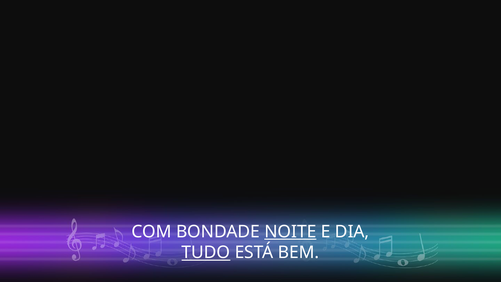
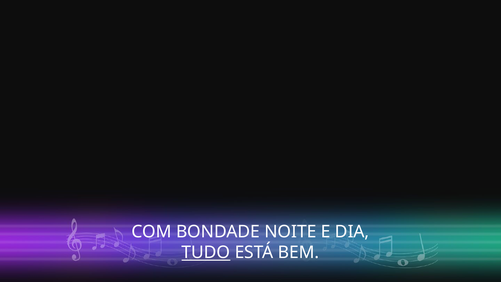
NOITE underline: present -> none
